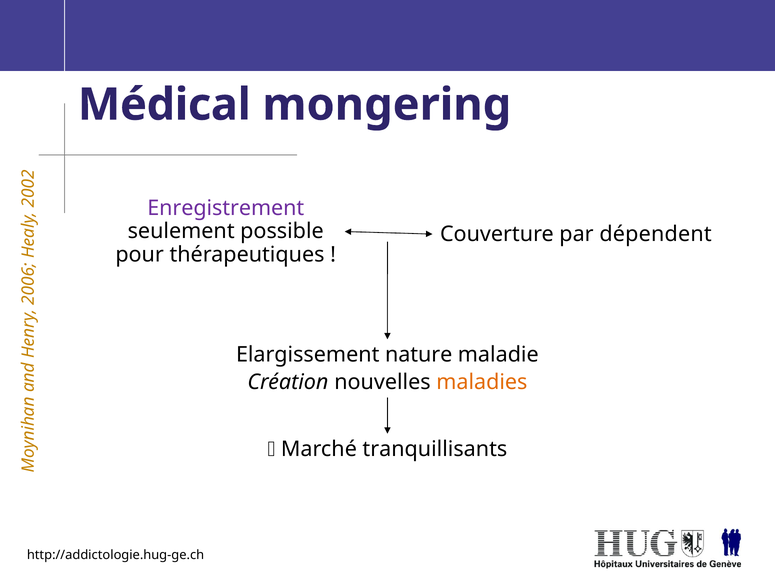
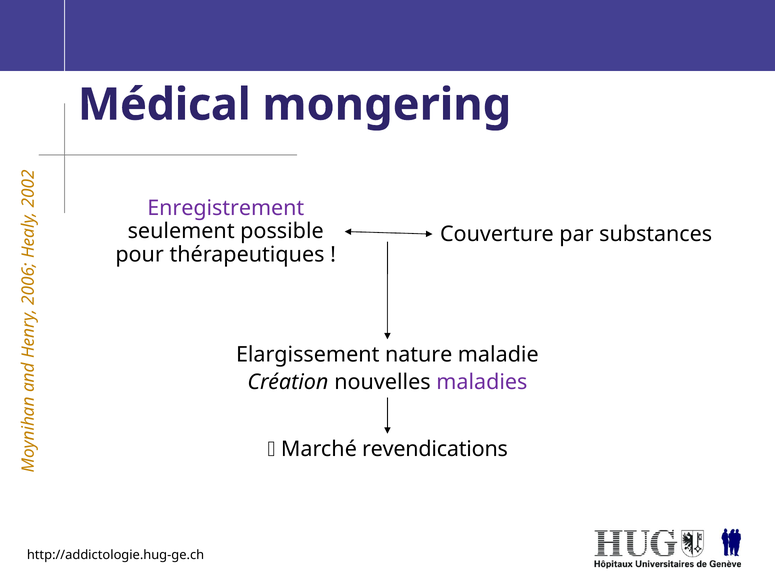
dépendent: dépendent -> substances
maladies colour: orange -> purple
tranquillisants: tranquillisants -> revendications
